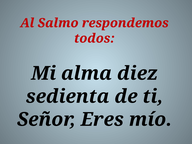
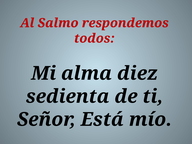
Eres: Eres -> Está
